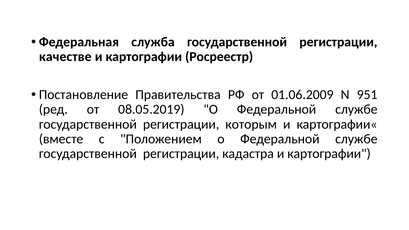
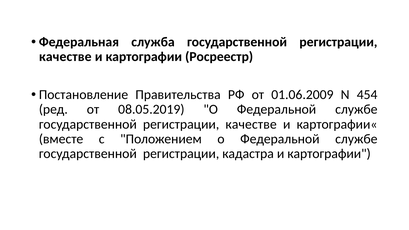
951: 951 -> 454
которым at (251, 124): которым -> качестве
